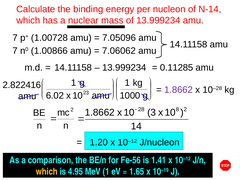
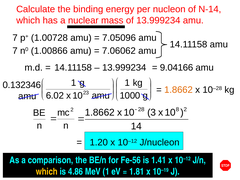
0.11285: 0.11285 -> 9.04166
2.822416: 2.822416 -> 0.132346
1.8662 at (178, 90) colour: purple -> orange
4.95: 4.95 -> 4.86
1.65: 1.65 -> 1.81
